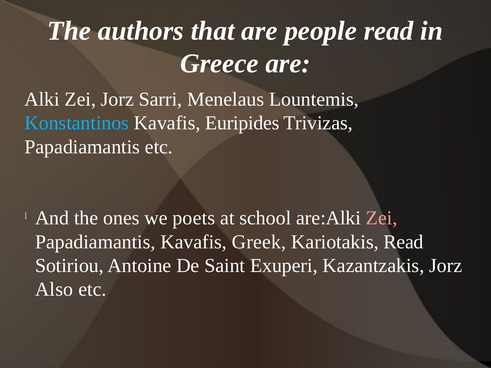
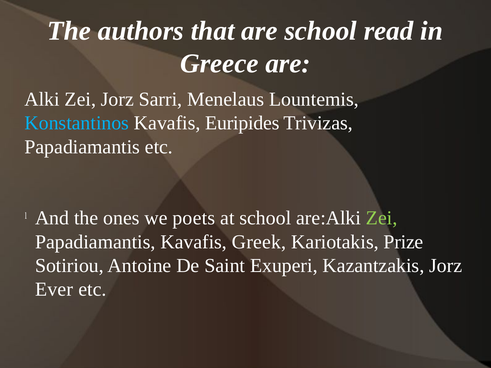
are people: people -> school
Zei at (382, 218) colour: pink -> light green
Kariotakis Read: Read -> Prize
Also: Also -> Ever
